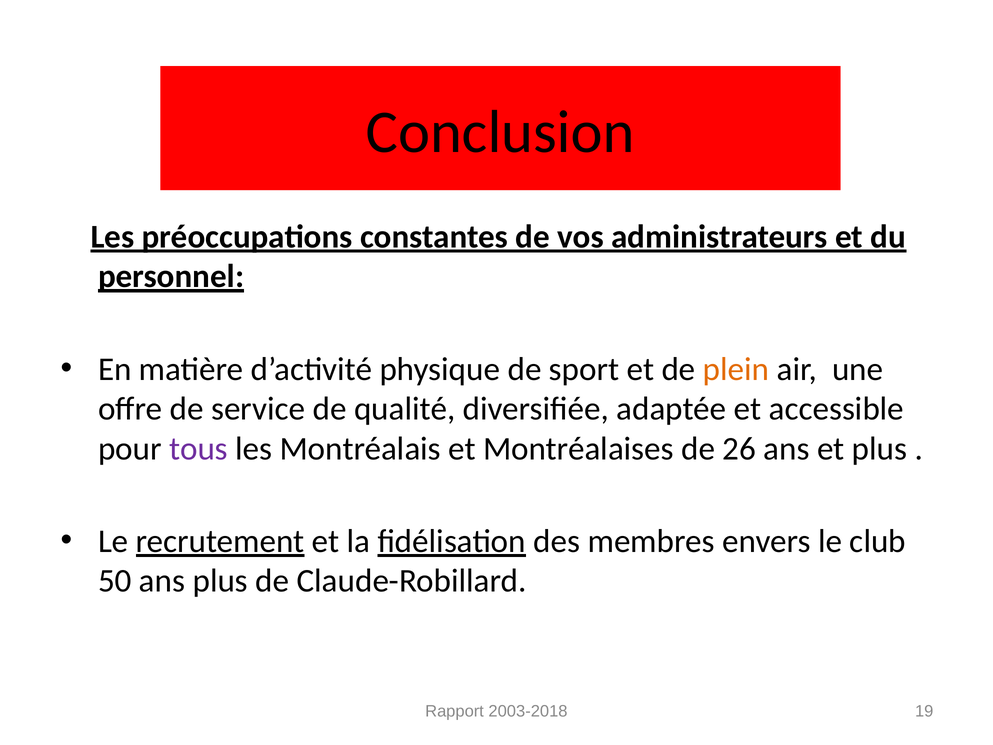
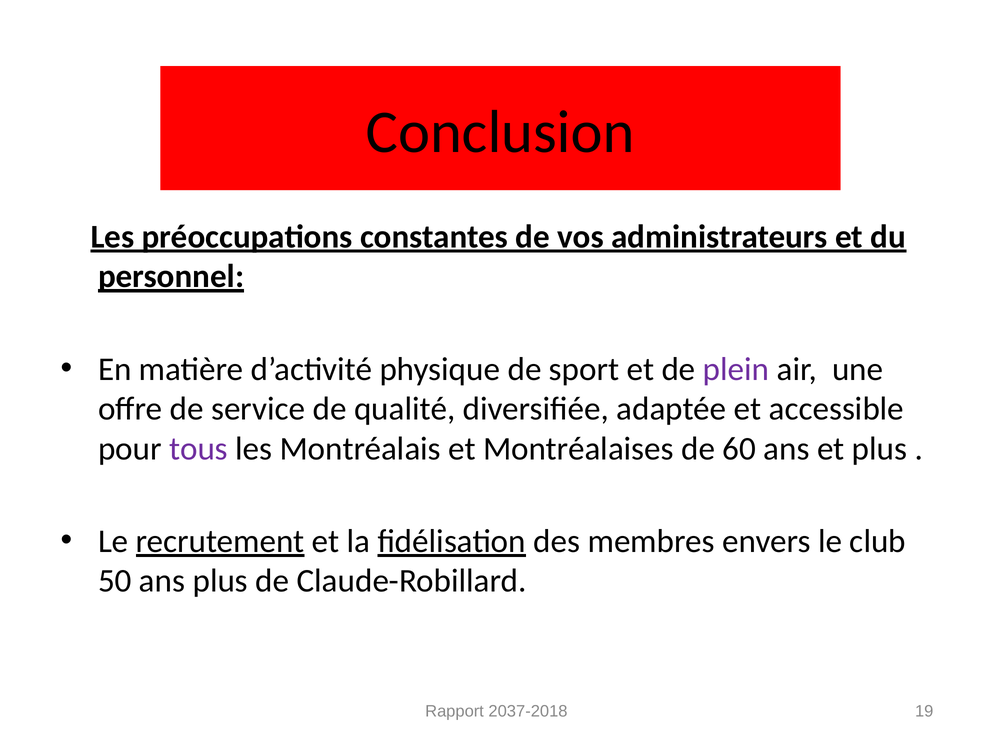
plein colour: orange -> purple
26: 26 -> 60
2003-2018: 2003-2018 -> 2037-2018
